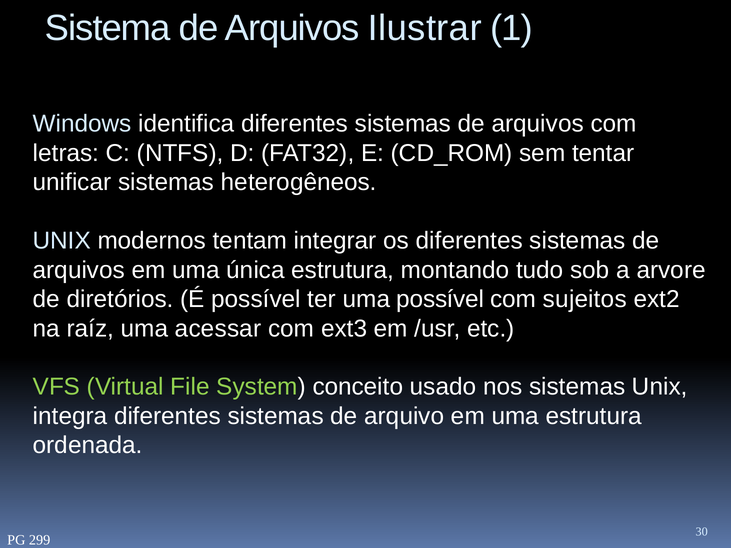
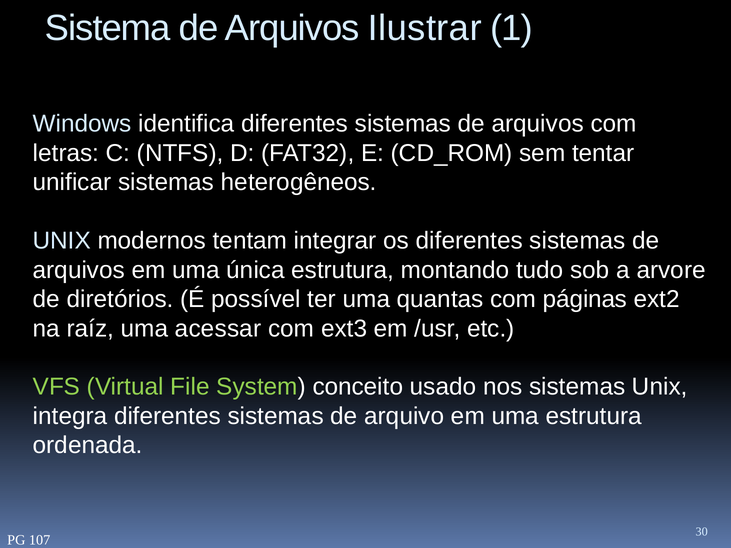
uma possível: possível -> quantas
sujeitos: sujeitos -> páginas
299: 299 -> 107
